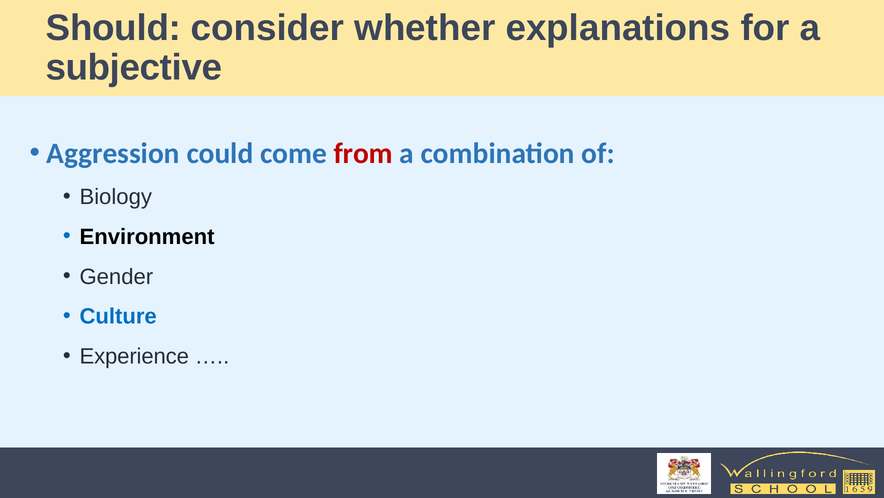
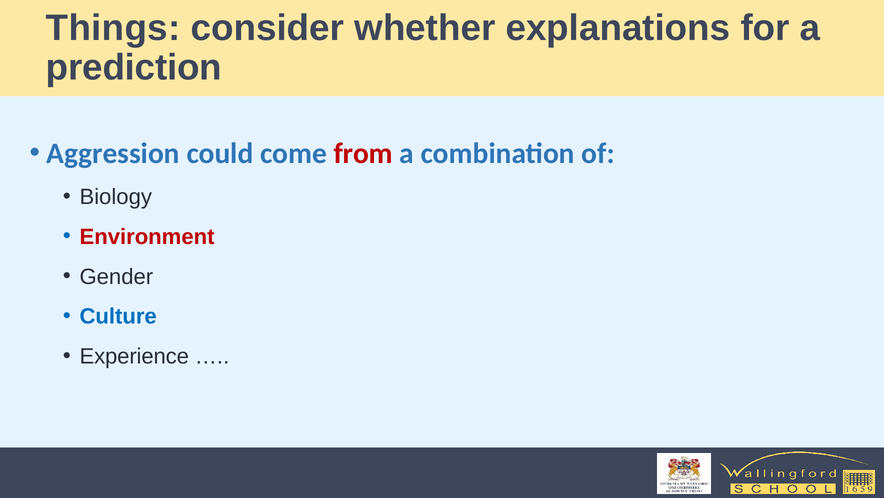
Should: Should -> Things
subjective: subjective -> prediction
Environment colour: black -> red
